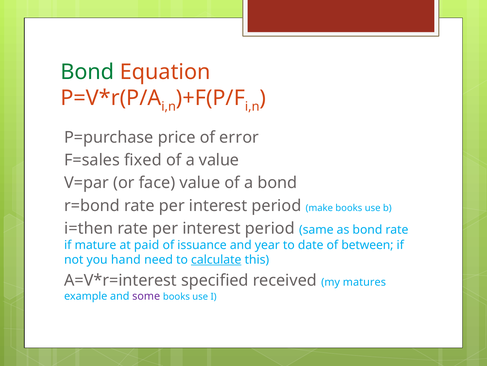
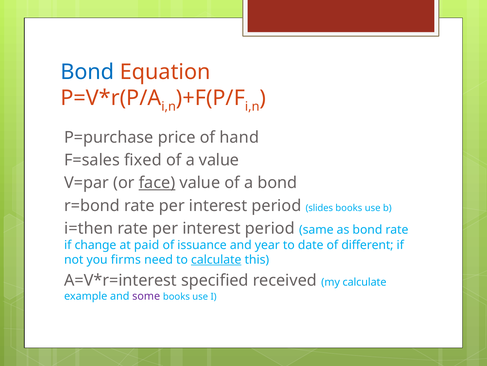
Bond at (87, 72) colour: green -> blue
error: error -> hand
face underline: none -> present
make: make -> slides
mature: mature -> change
between: between -> different
hand: hand -> firms
my matures: matures -> calculate
